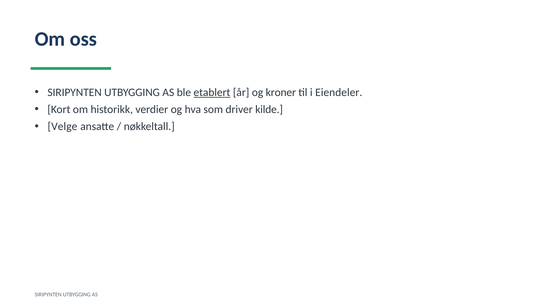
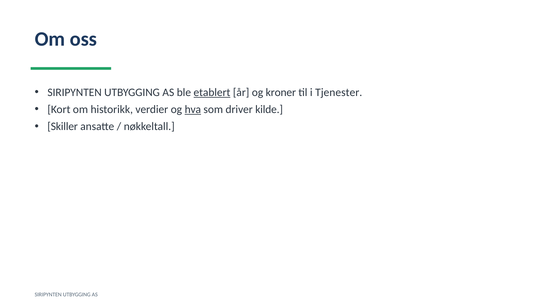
Eiendeler: Eiendeler -> Tjenester
hva underline: none -> present
Velge: Velge -> Skiller
